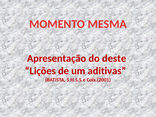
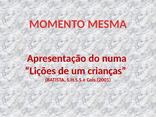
deste: deste -> numa
aditivas: aditivas -> crianças
